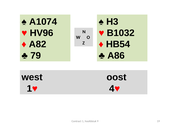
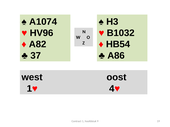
79: 79 -> 37
